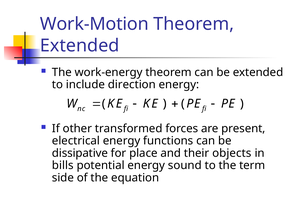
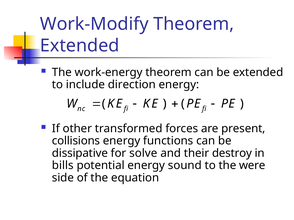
Work-Motion: Work-Motion -> Work-Modify
electrical: electrical -> collisions
place: place -> solve
objects: objects -> destroy
term: term -> were
